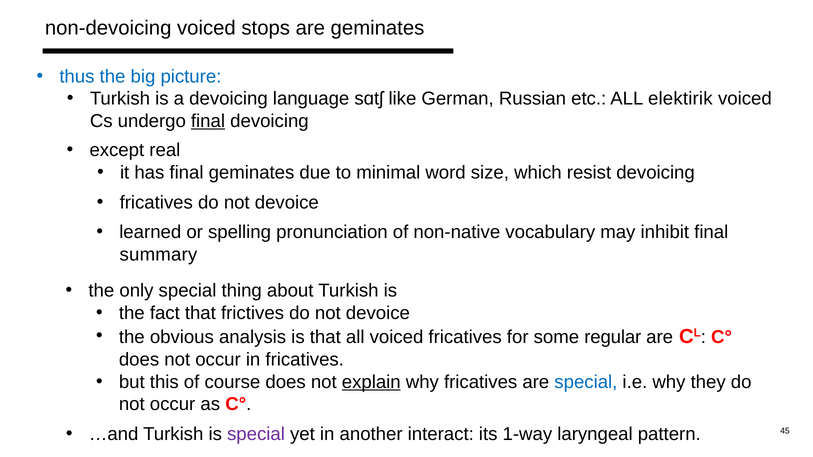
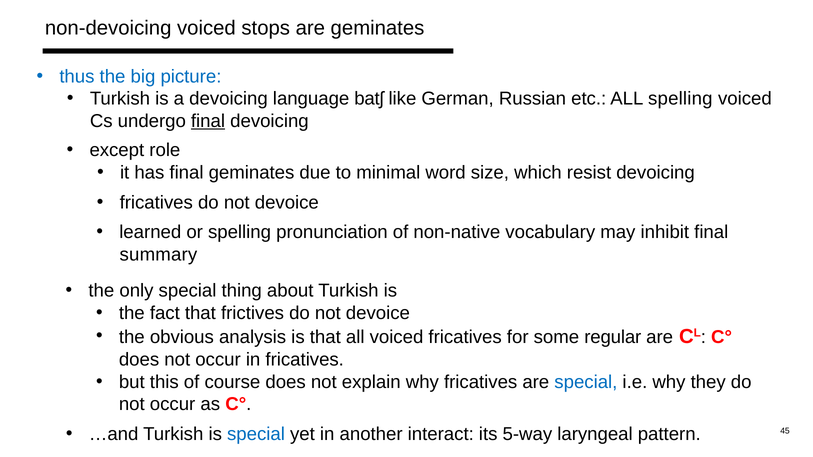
sɑtʃ: sɑtʃ -> batʃ
ALL elektirik: elektirik -> spelling
real: real -> role
explain underline: present -> none
special at (256, 435) colour: purple -> blue
1-way: 1-way -> 5-way
